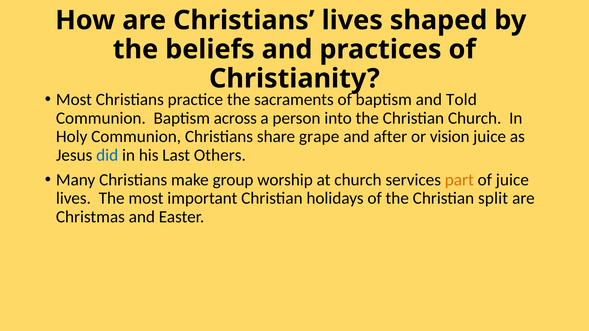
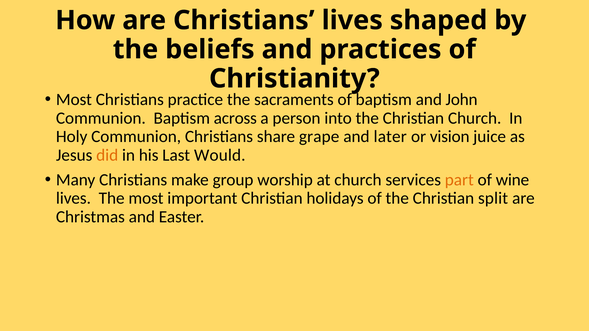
Told: Told -> John
after: after -> later
did colour: blue -> orange
Others: Others -> Would
of juice: juice -> wine
